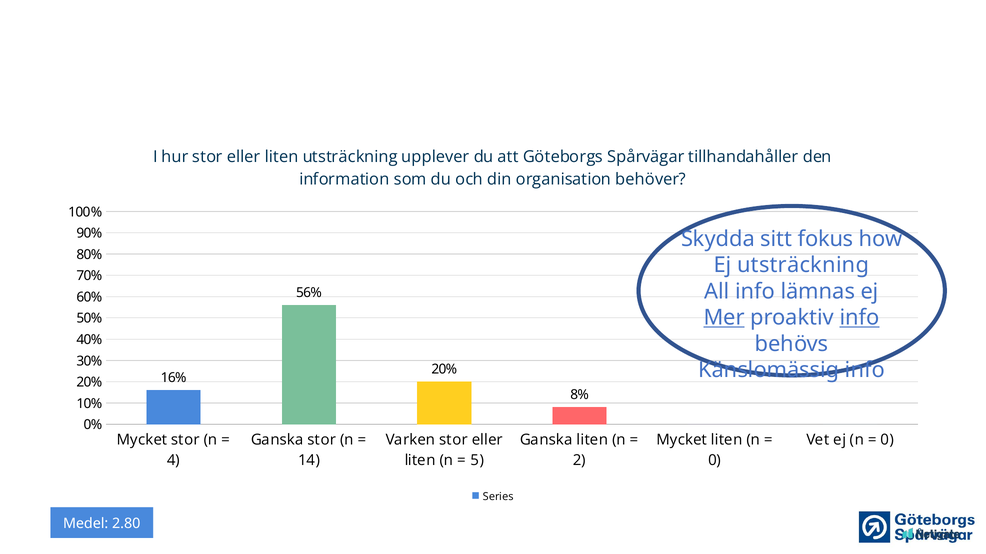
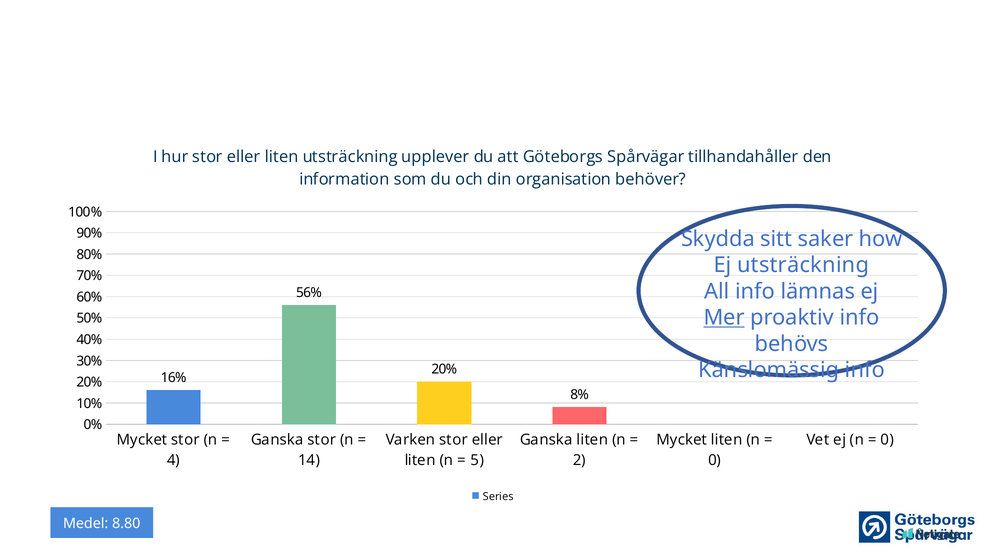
fokus: fokus -> saker
info at (860, 318) underline: present -> none
2.80: 2.80 -> 8.80
